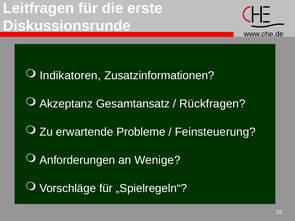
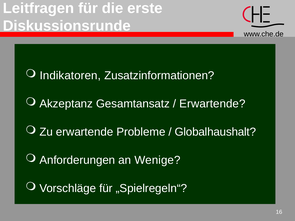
Rückfragen at (212, 104): Rückfragen -> Erwartende
Feinsteuerung: Feinsteuerung -> Globalhaushalt
